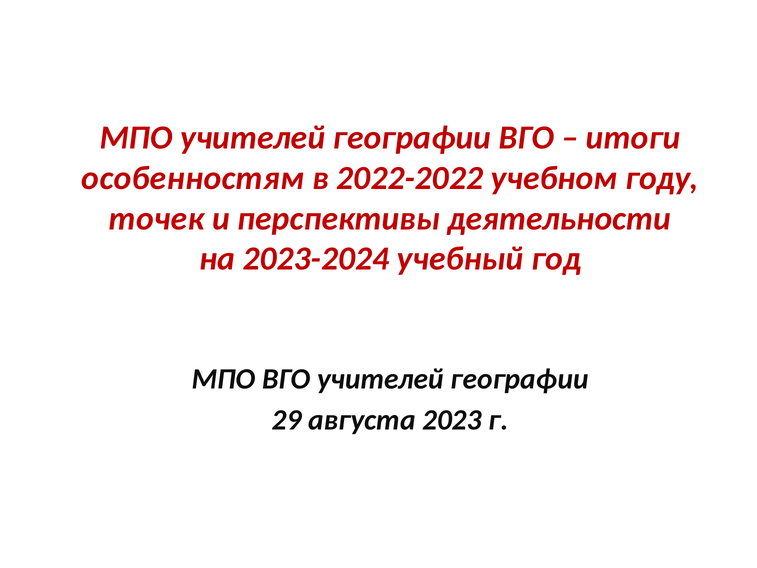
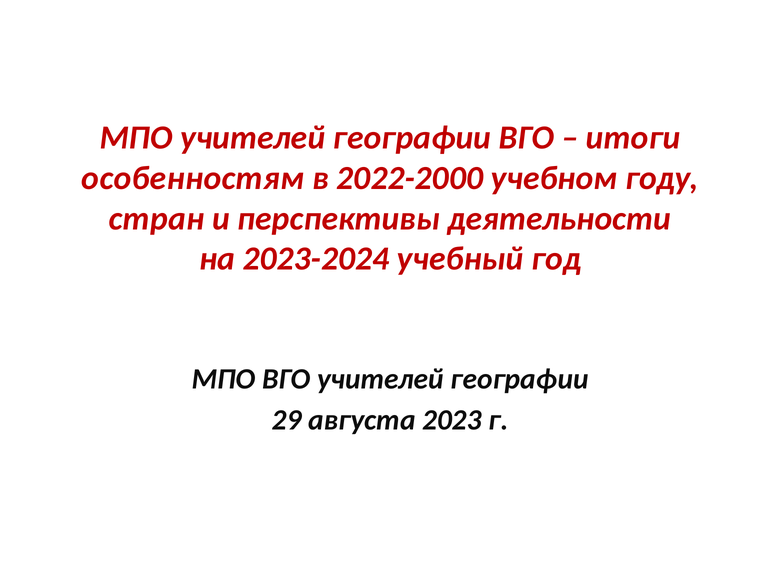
2022-2022: 2022-2022 -> 2022-2000
точек: точек -> стран
